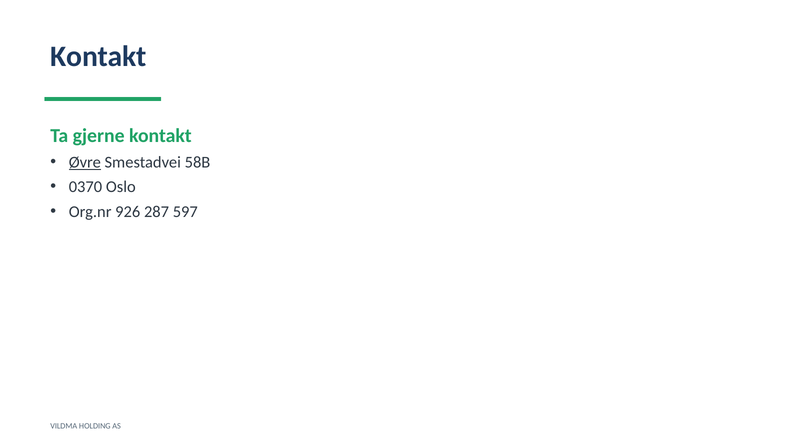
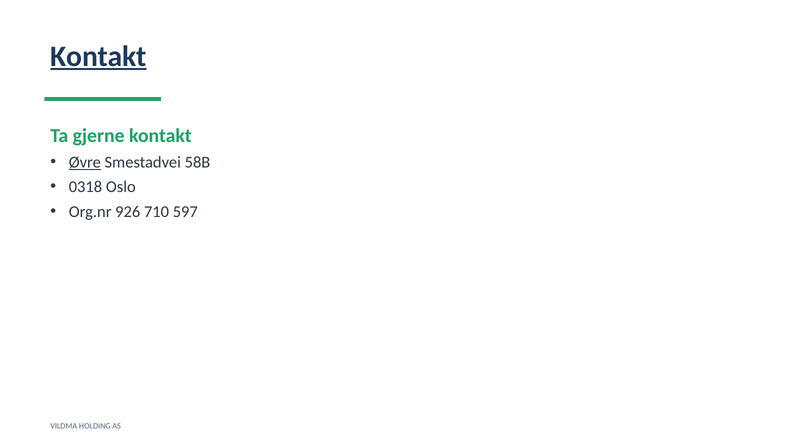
Kontakt at (98, 56) underline: none -> present
0370: 0370 -> 0318
287: 287 -> 710
